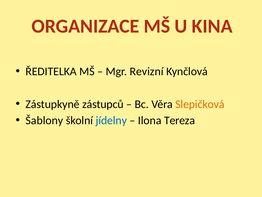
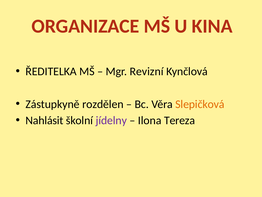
zástupců: zástupců -> rozdělen
Šablony: Šablony -> Nahlásit
jídelny colour: blue -> purple
